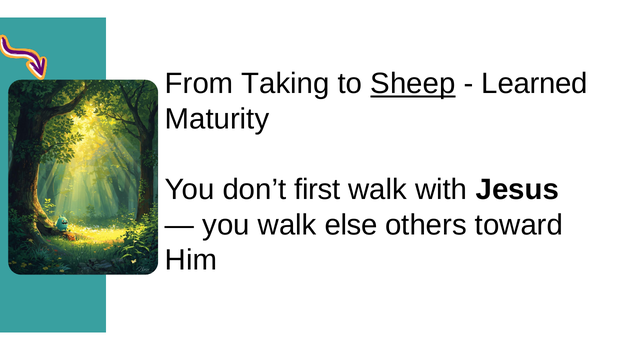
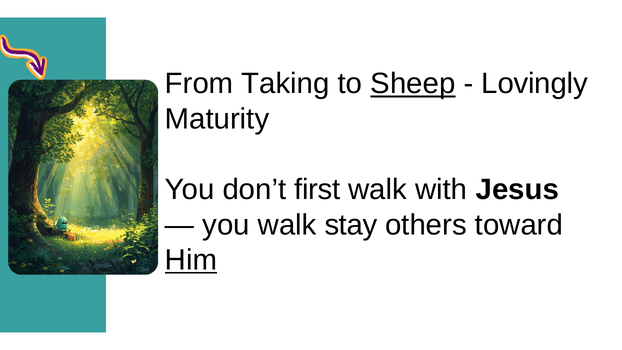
Learned: Learned -> Lovingly
else: else -> stay
Him underline: none -> present
